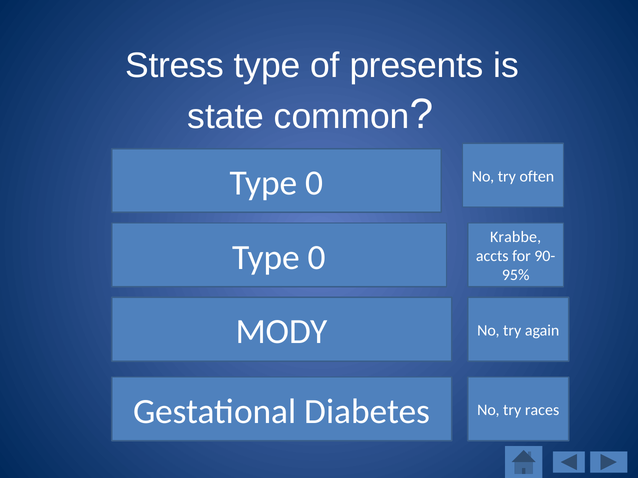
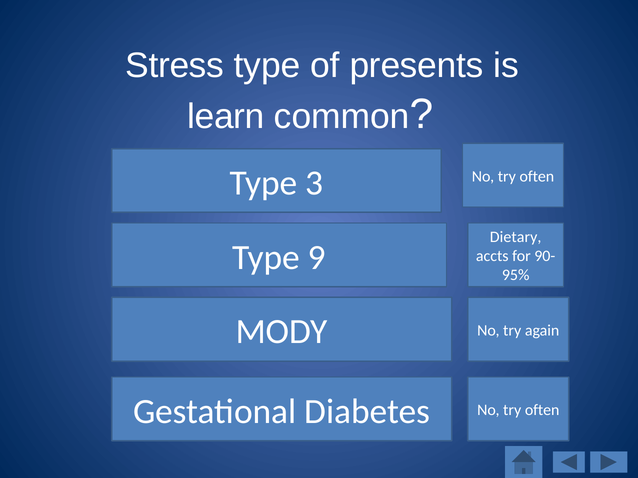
state: state -> learn
0 at (314, 183): 0 -> 3
Krabbe: Krabbe -> Dietary
0 at (317, 258): 0 -> 9
races at (542, 410): races -> often
